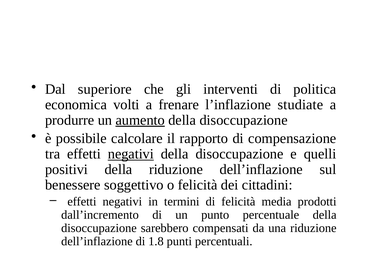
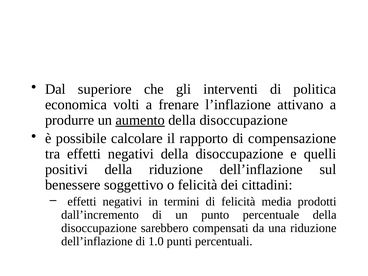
studiate: studiate -> attivano
negativi at (131, 154) underline: present -> none
1.8: 1.8 -> 1.0
